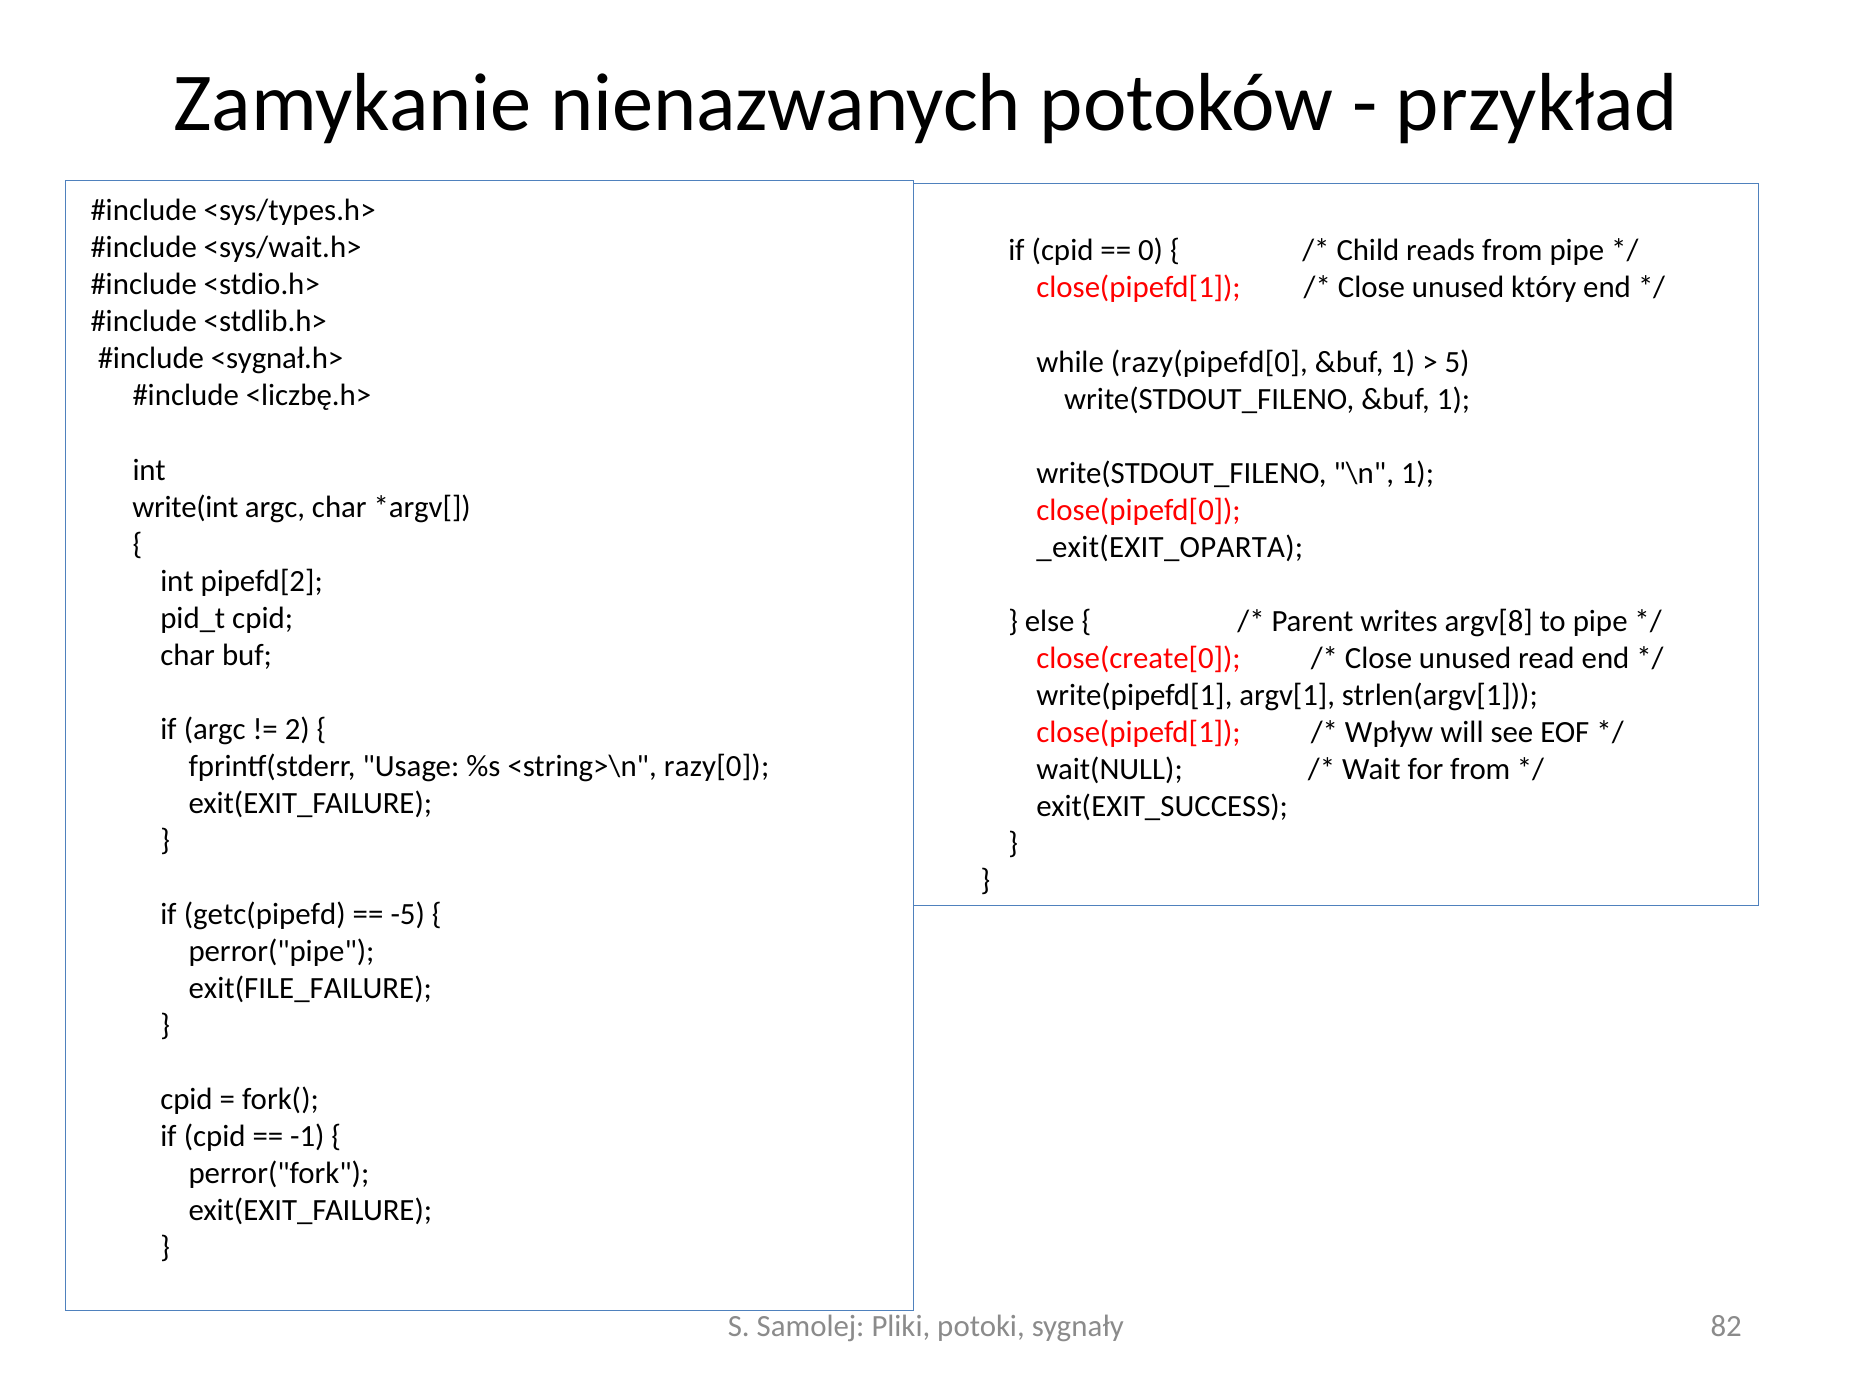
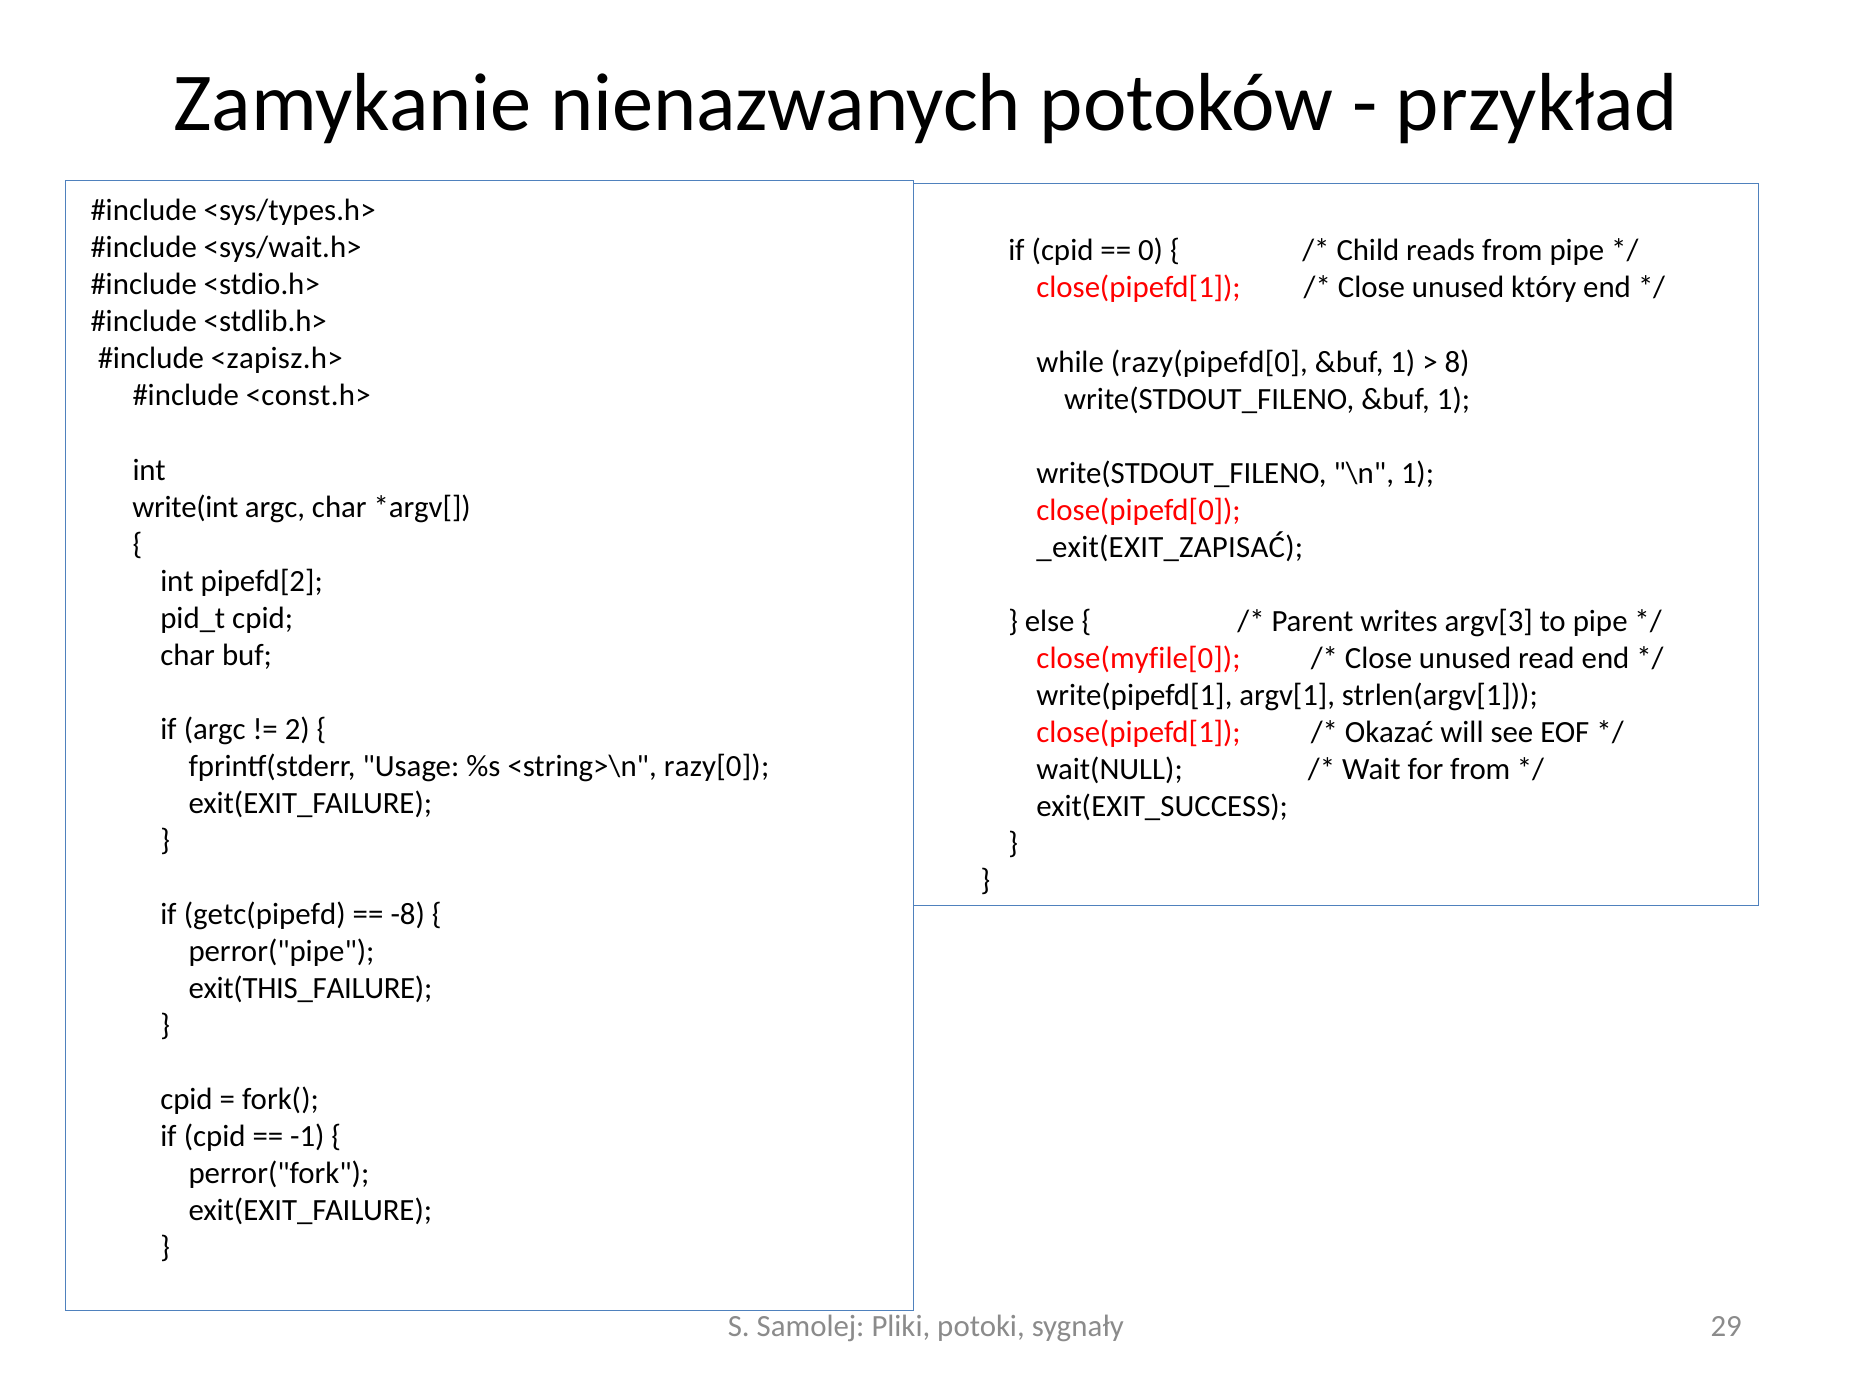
<sygnał.h>: <sygnał.h> -> <zapisz.h>
5: 5 -> 8
<liczbę.h>: <liczbę.h> -> <const.h>
_exit(EXIT_OPARTA: _exit(EXIT_OPARTA -> _exit(EXIT_ZAPISAĆ
argv[8: argv[8 -> argv[3
close(create[0: close(create[0 -> close(myfile[0
Wpływ: Wpływ -> Okazać
-5: -5 -> -8
exit(FILE_FAILURE: exit(FILE_FAILURE -> exit(THIS_FAILURE
82: 82 -> 29
